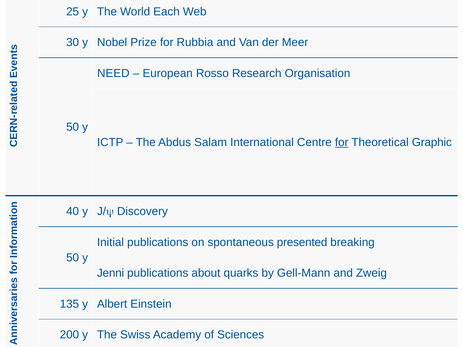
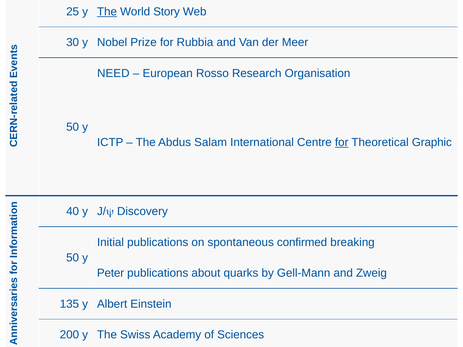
The at (107, 12) underline: none -> present
Each: Each -> Story
presented: presented -> confirmed
Jenni: Jenni -> Peter
